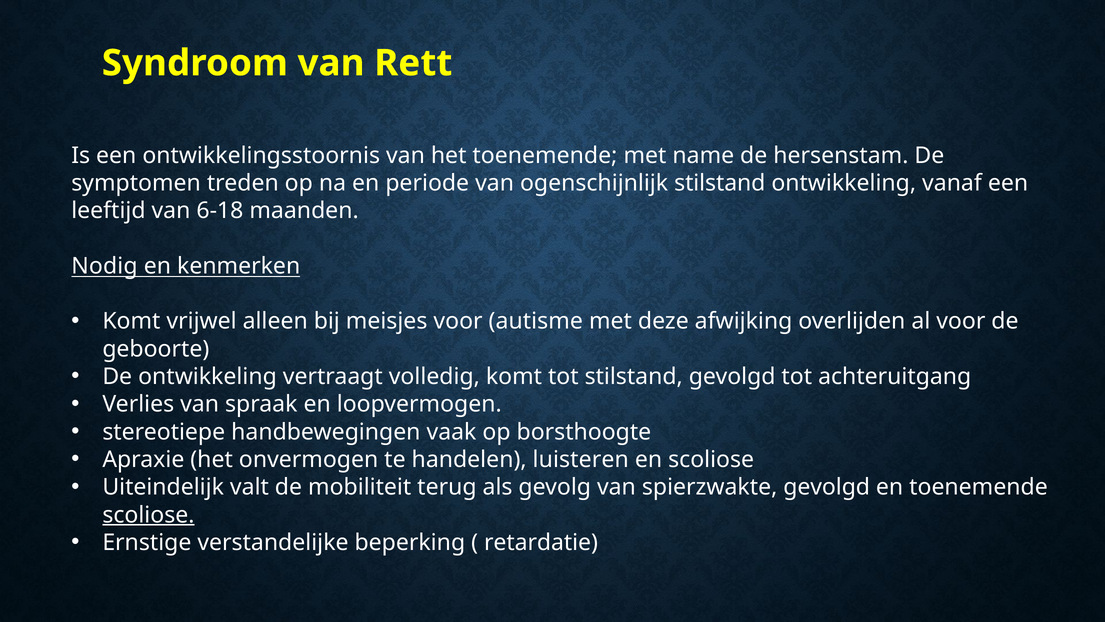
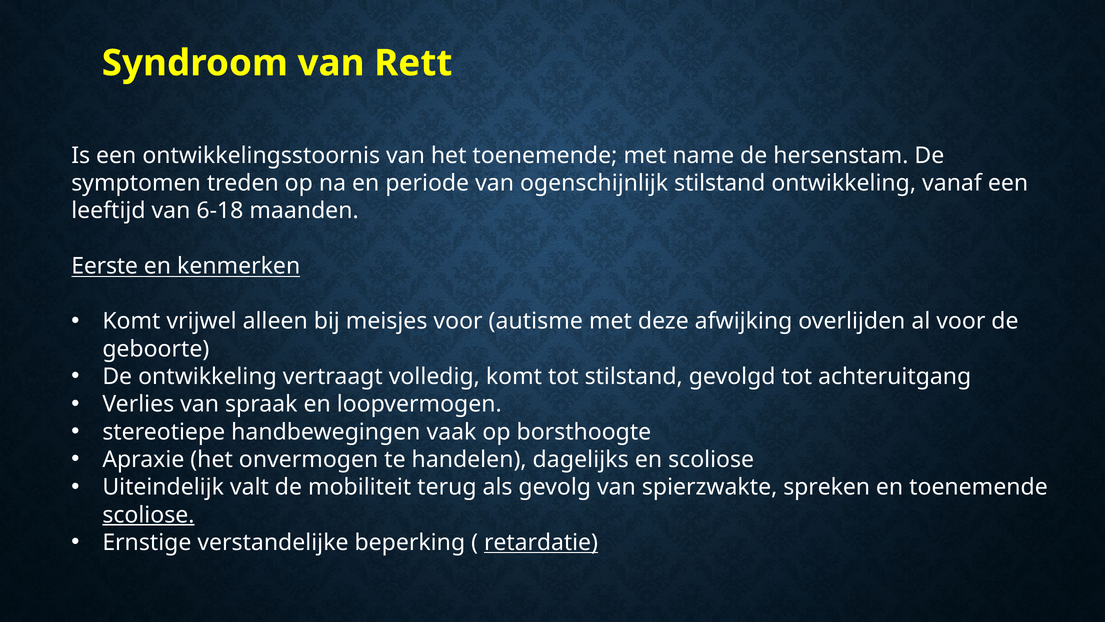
Nodig: Nodig -> Eerste
luisteren: luisteren -> dagelijks
spierzwakte gevolgd: gevolgd -> spreken
retardatie underline: none -> present
